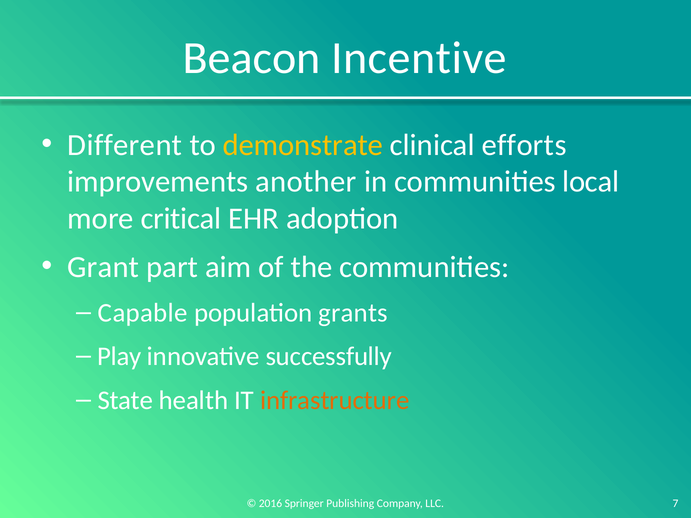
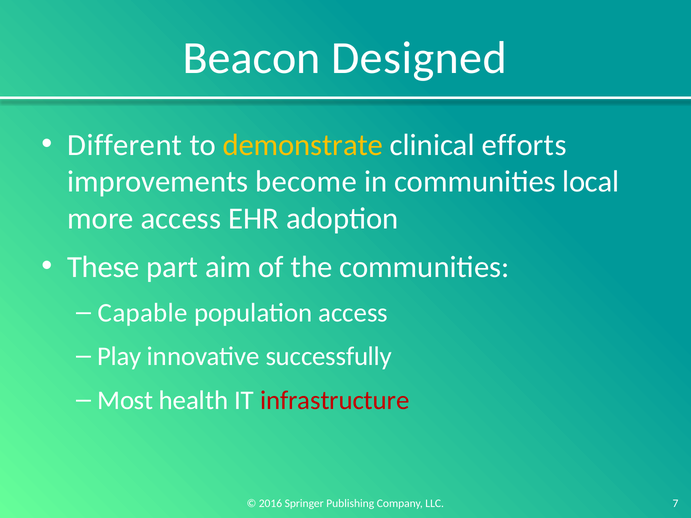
Incentive: Incentive -> Designed
another: another -> become
more critical: critical -> access
Grant: Grant -> These
population grants: grants -> access
State: State -> Most
infrastructure colour: orange -> red
